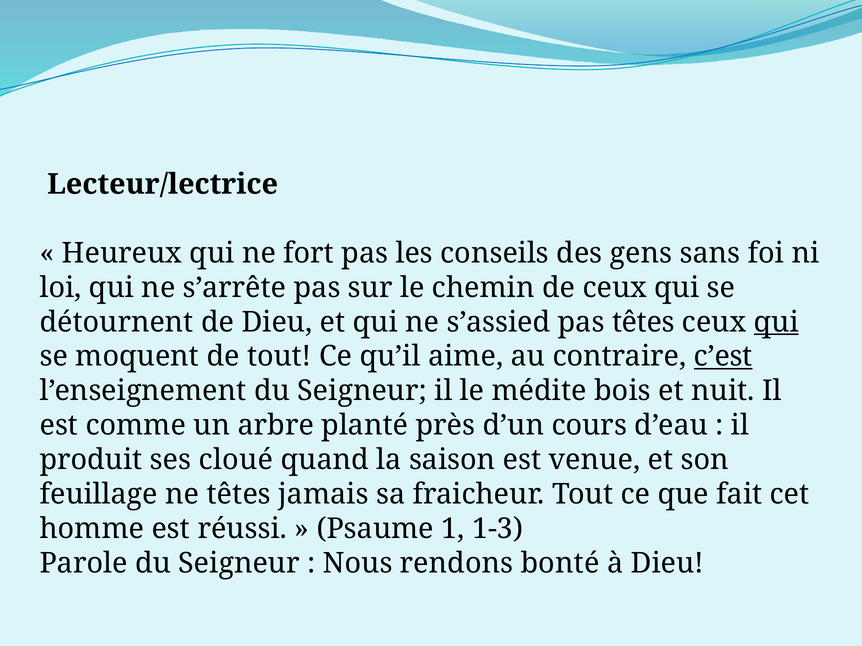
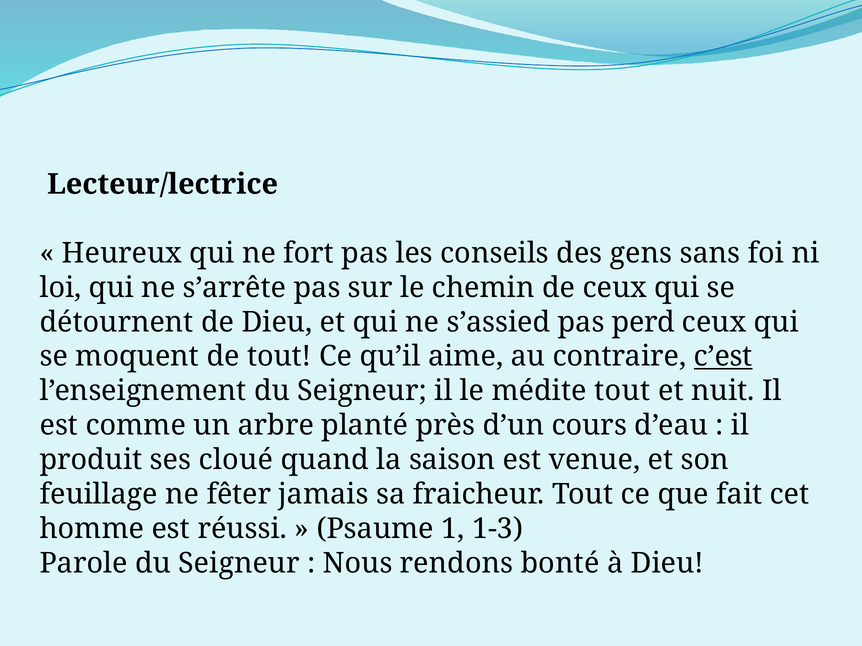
pas têtes: têtes -> perd
qui at (776, 322) underline: present -> none
médite bois: bois -> tout
ne têtes: têtes -> fêter
